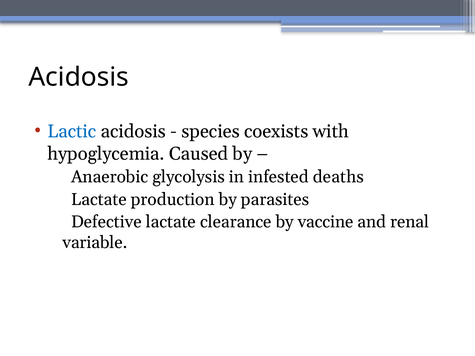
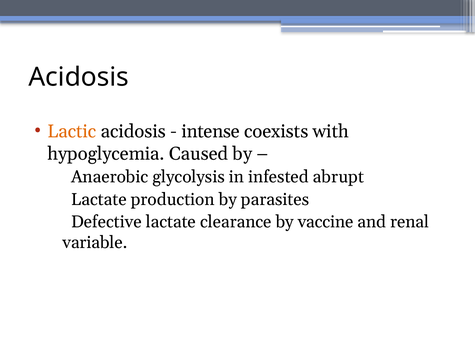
Lactic colour: blue -> orange
species: species -> intense
deaths: deaths -> abrupt
